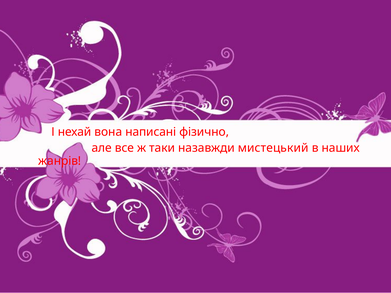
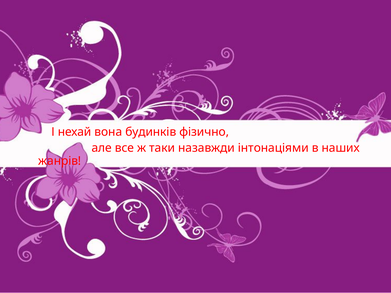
написані: написані -> будинків
мистецький: мистецький -> інтонаціями
